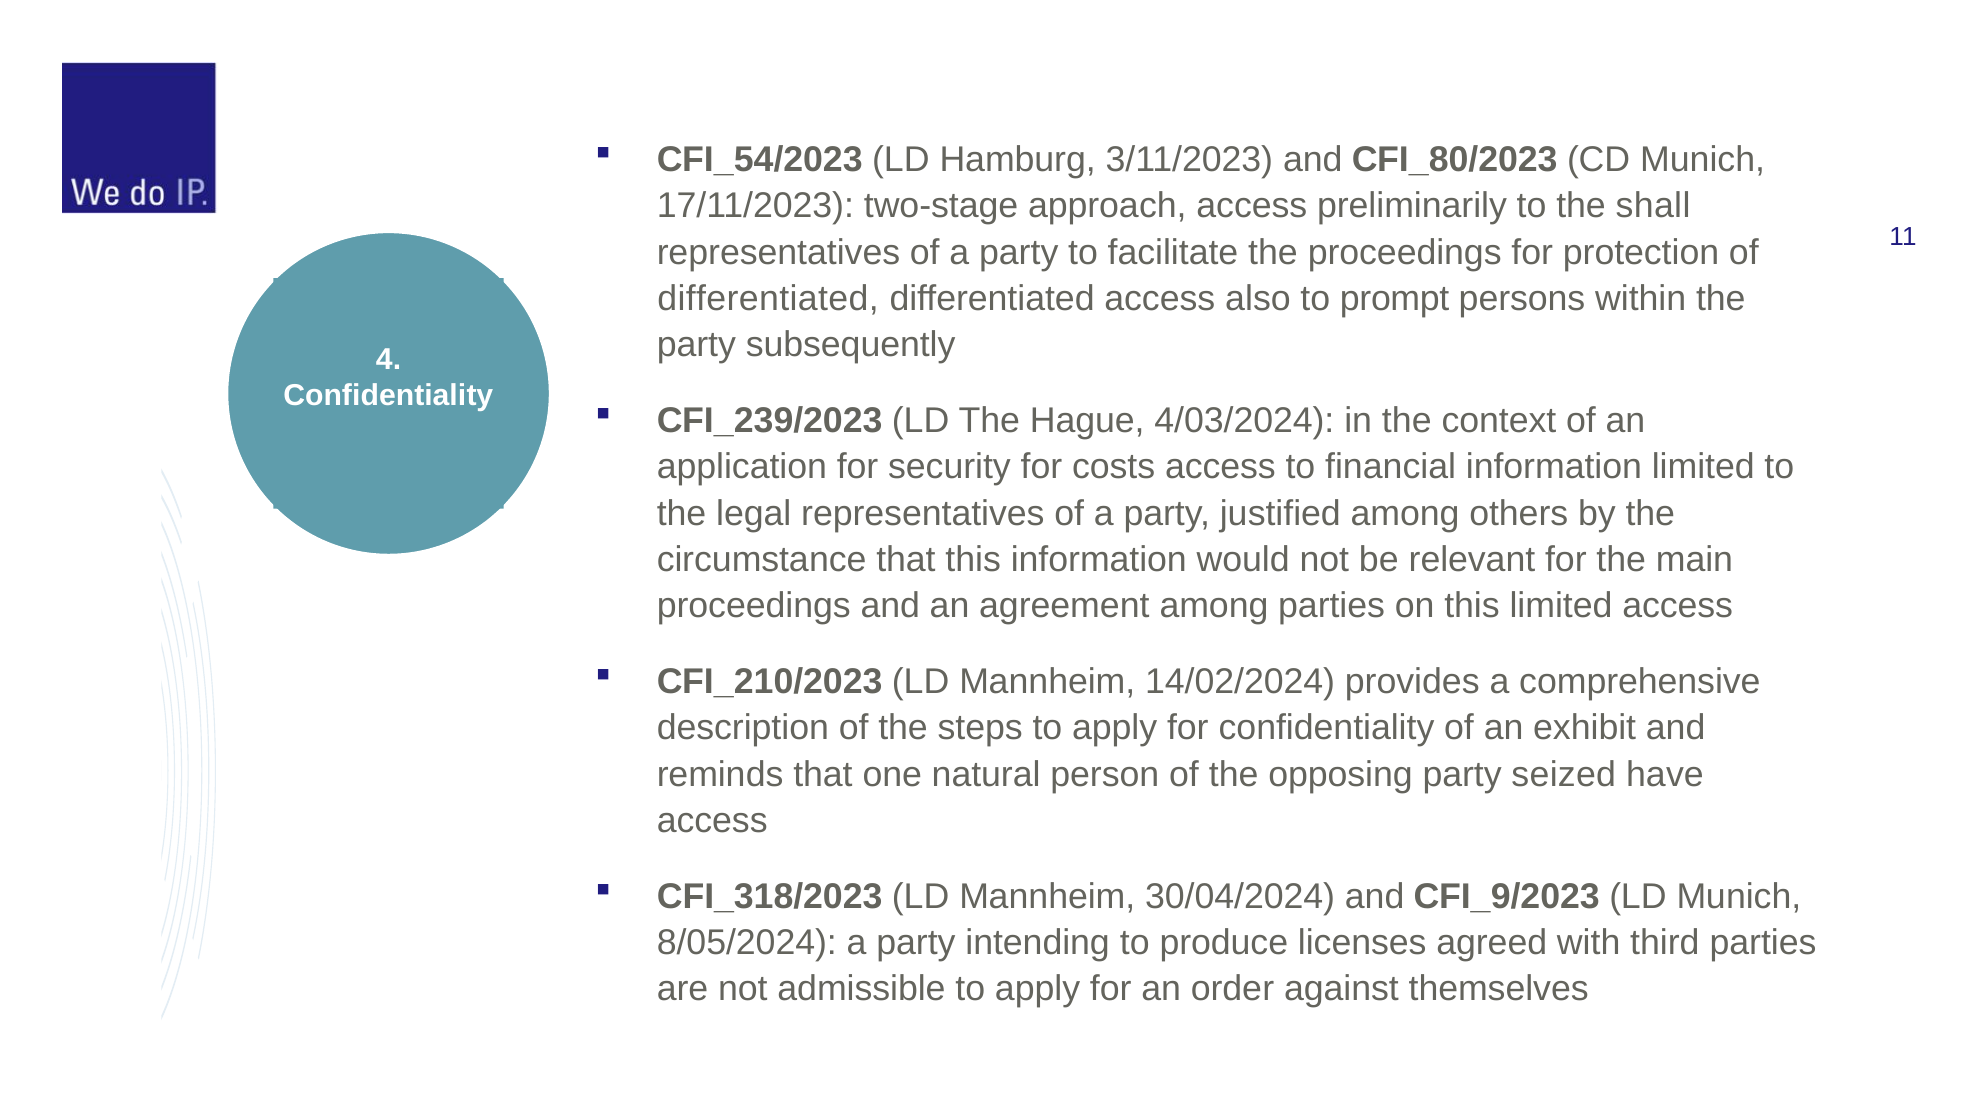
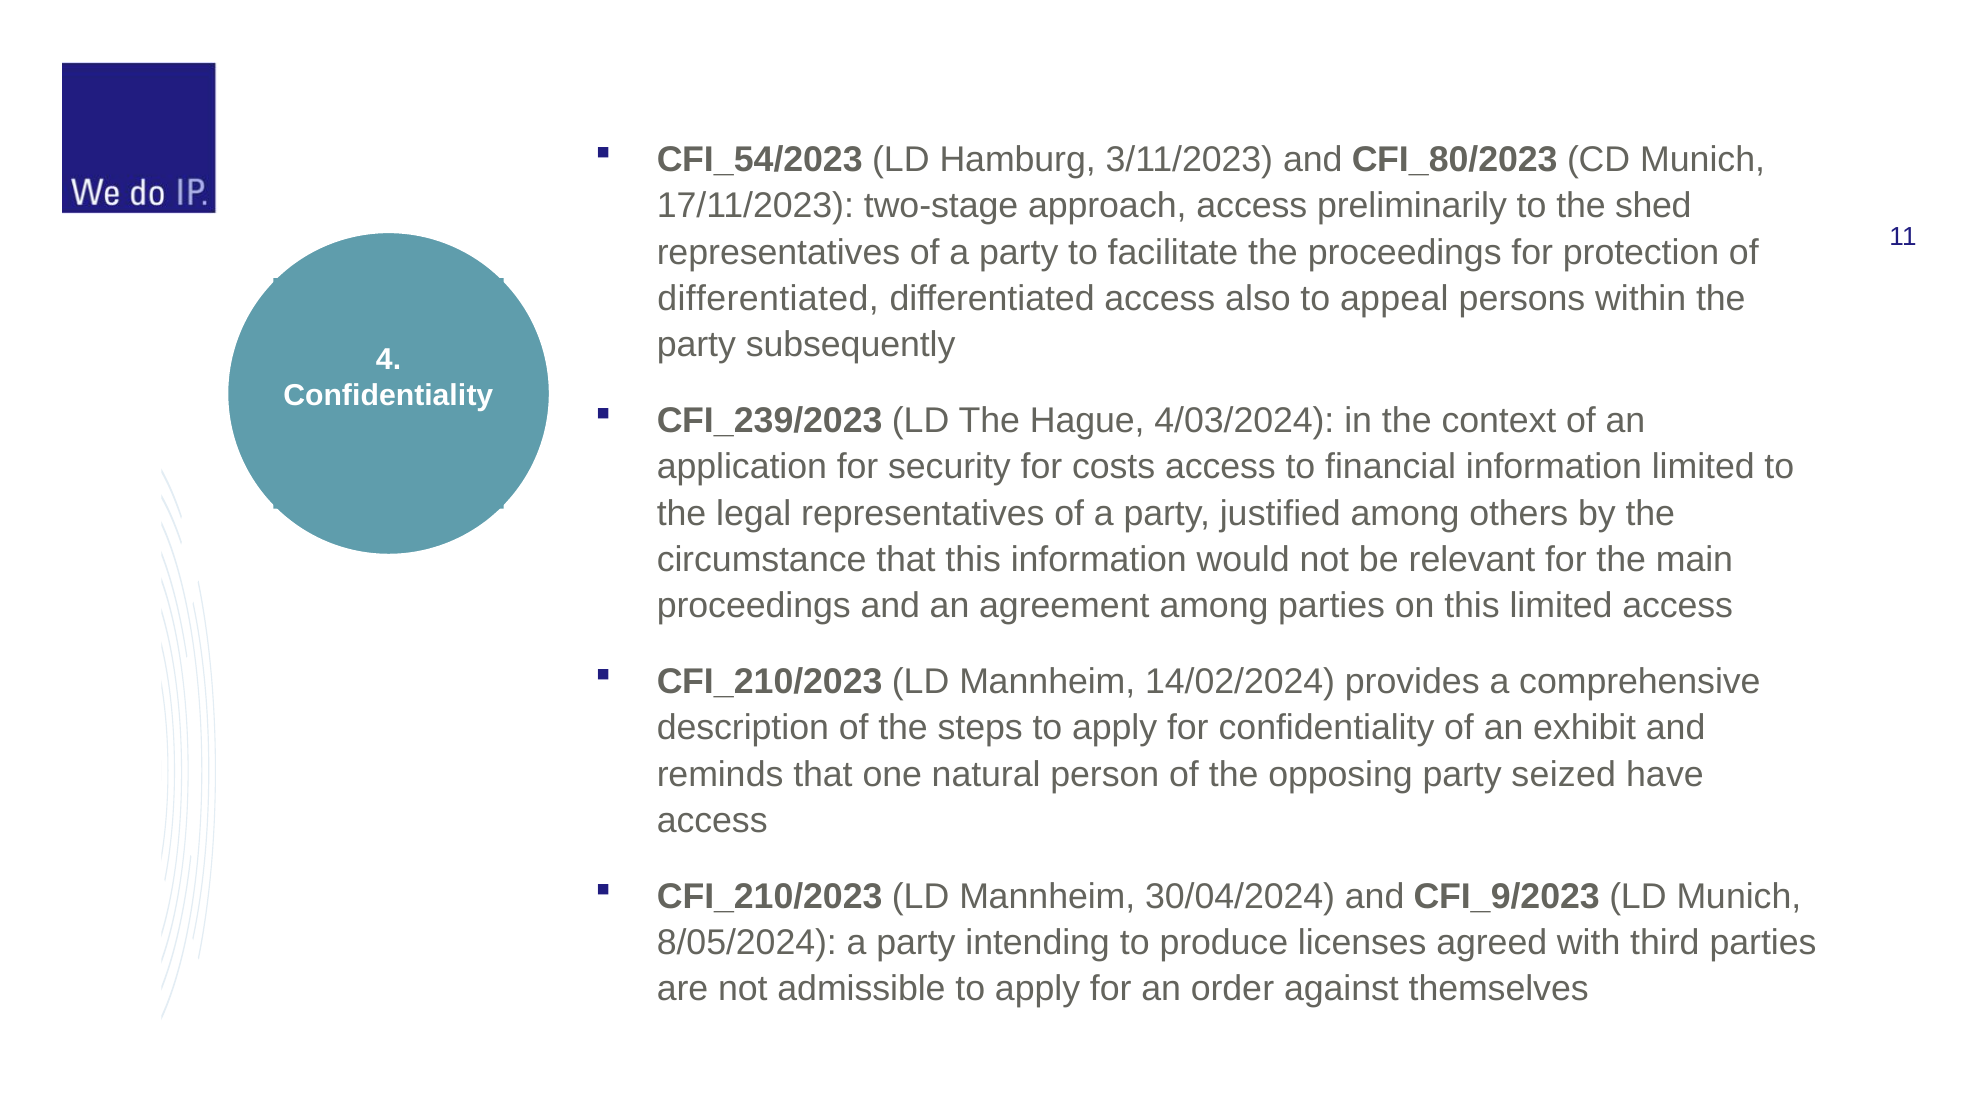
shall: shall -> shed
prompt: prompt -> appeal
CFI_318/2023 at (770, 896): CFI_318/2023 -> CFI_210/2023
